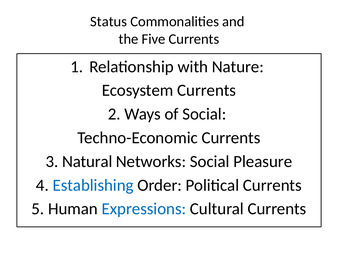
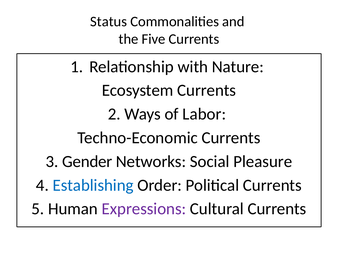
of Social: Social -> Labor
Natural: Natural -> Gender
Expressions colour: blue -> purple
